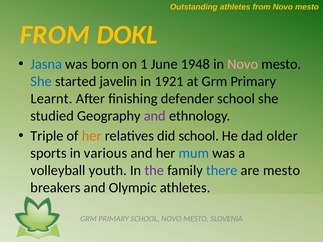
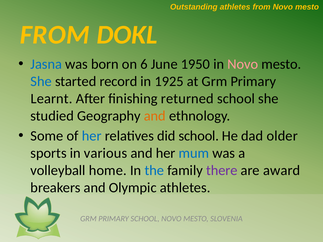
1: 1 -> 6
1948: 1948 -> 1950
javelin: javelin -> record
1921: 1921 -> 1925
defender: defender -> returned
and at (155, 116) colour: purple -> orange
Triple: Triple -> Some
her at (92, 136) colour: orange -> blue
youth: youth -> home
the colour: purple -> blue
there colour: blue -> purple
are mesto: mesto -> award
